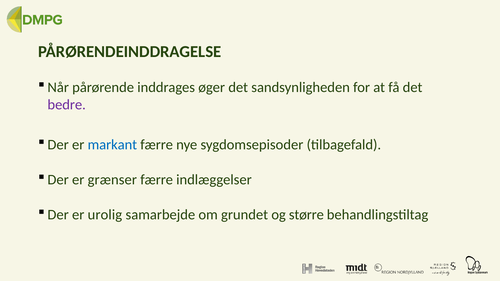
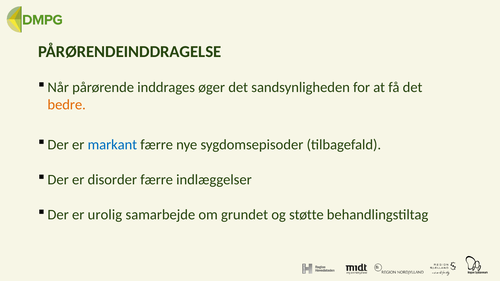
bedre colour: purple -> orange
grænser: grænser -> disorder
større: større -> støtte
